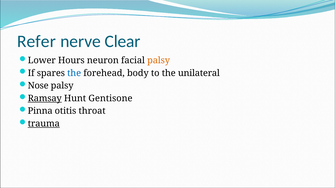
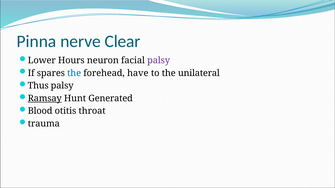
Refer: Refer -> Pinna
palsy at (159, 61) colour: orange -> purple
body: body -> have
Nose: Nose -> Thus
Gentisone: Gentisone -> Generated
Pinna: Pinna -> Blood
trauma underline: present -> none
